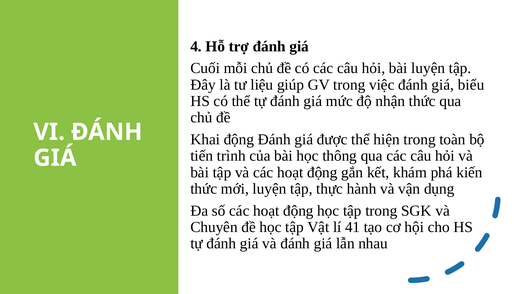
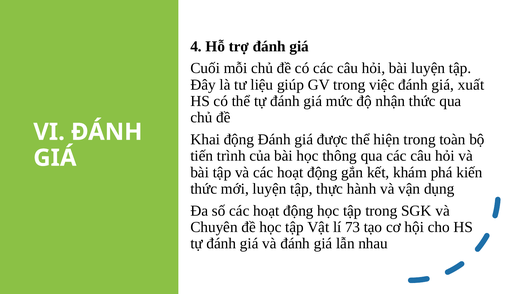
biểu: biểu -> xuất
41: 41 -> 73
